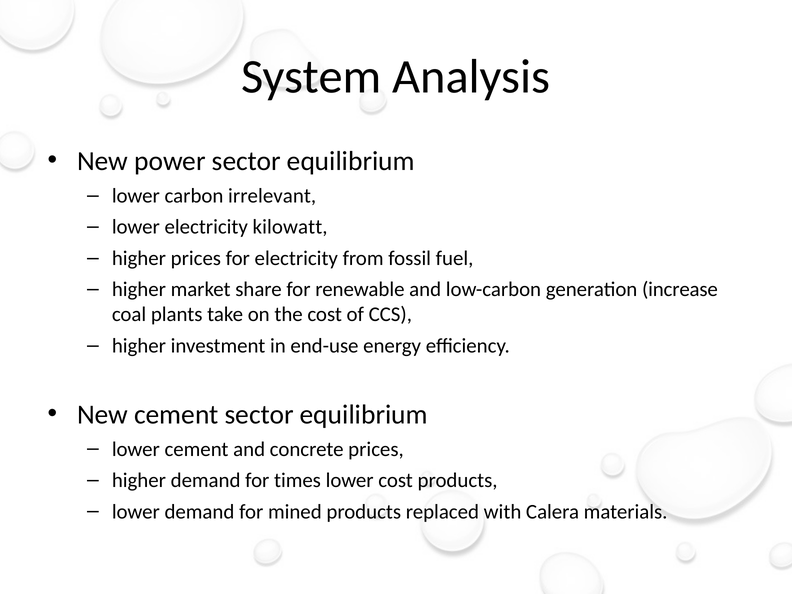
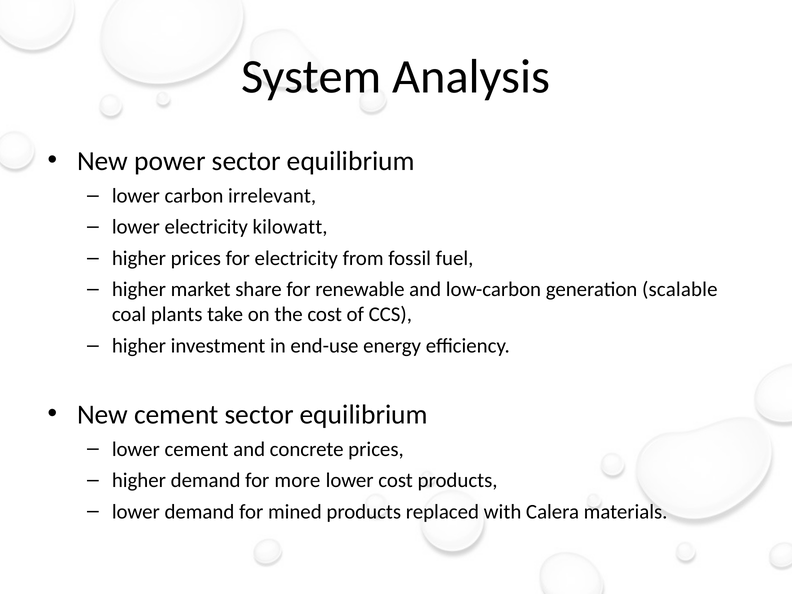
increase: increase -> scalable
times: times -> more
